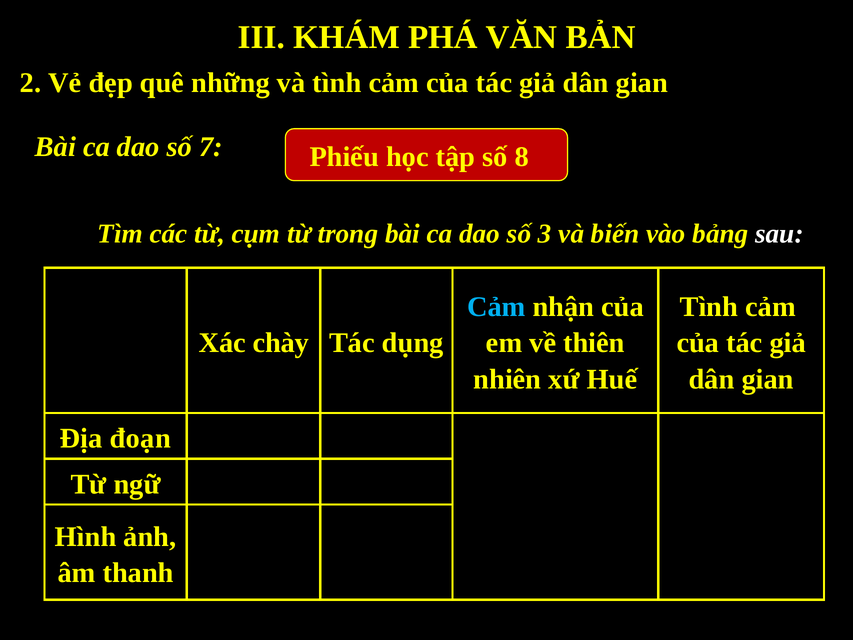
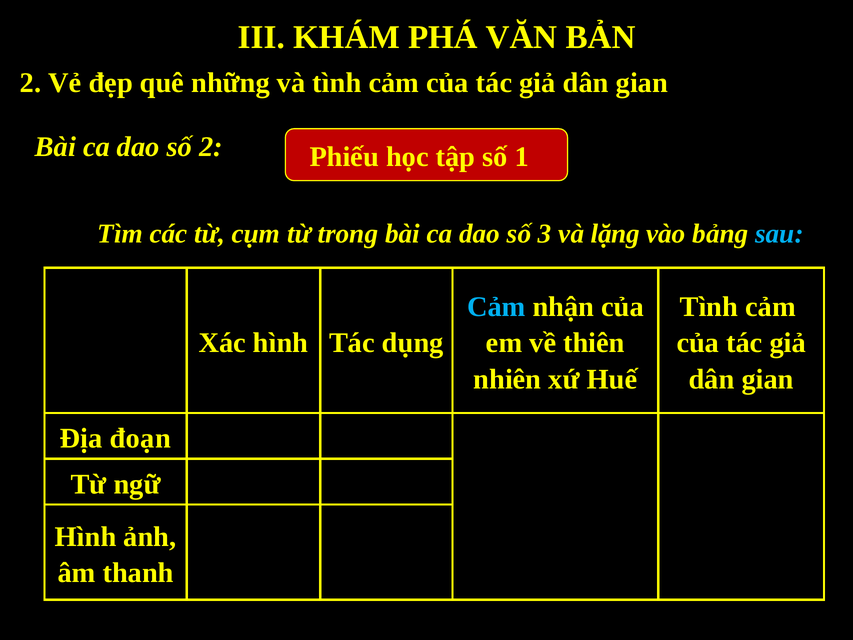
số 7: 7 -> 2
8: 8 -> 1
biến: biến -> lặng
sau colour: white -> light blue
Xác chày: chày -> hình
